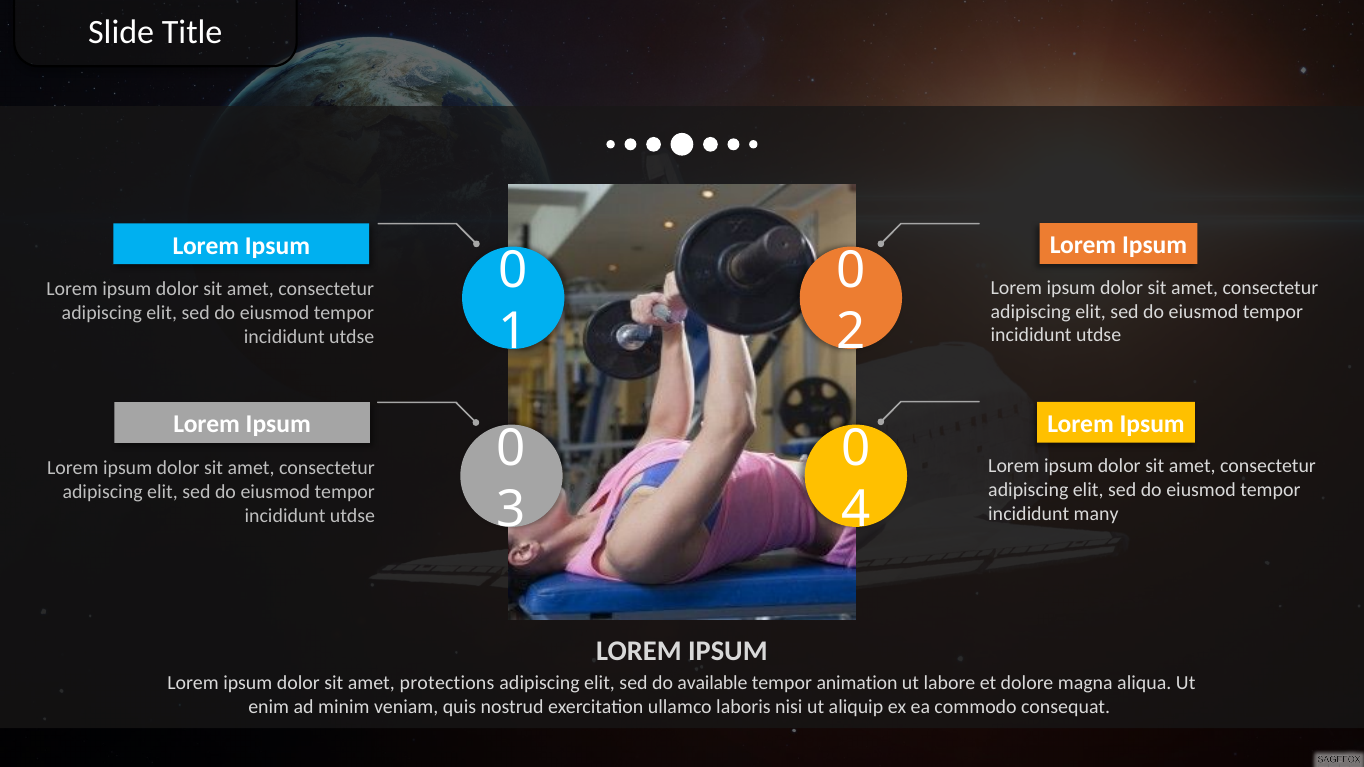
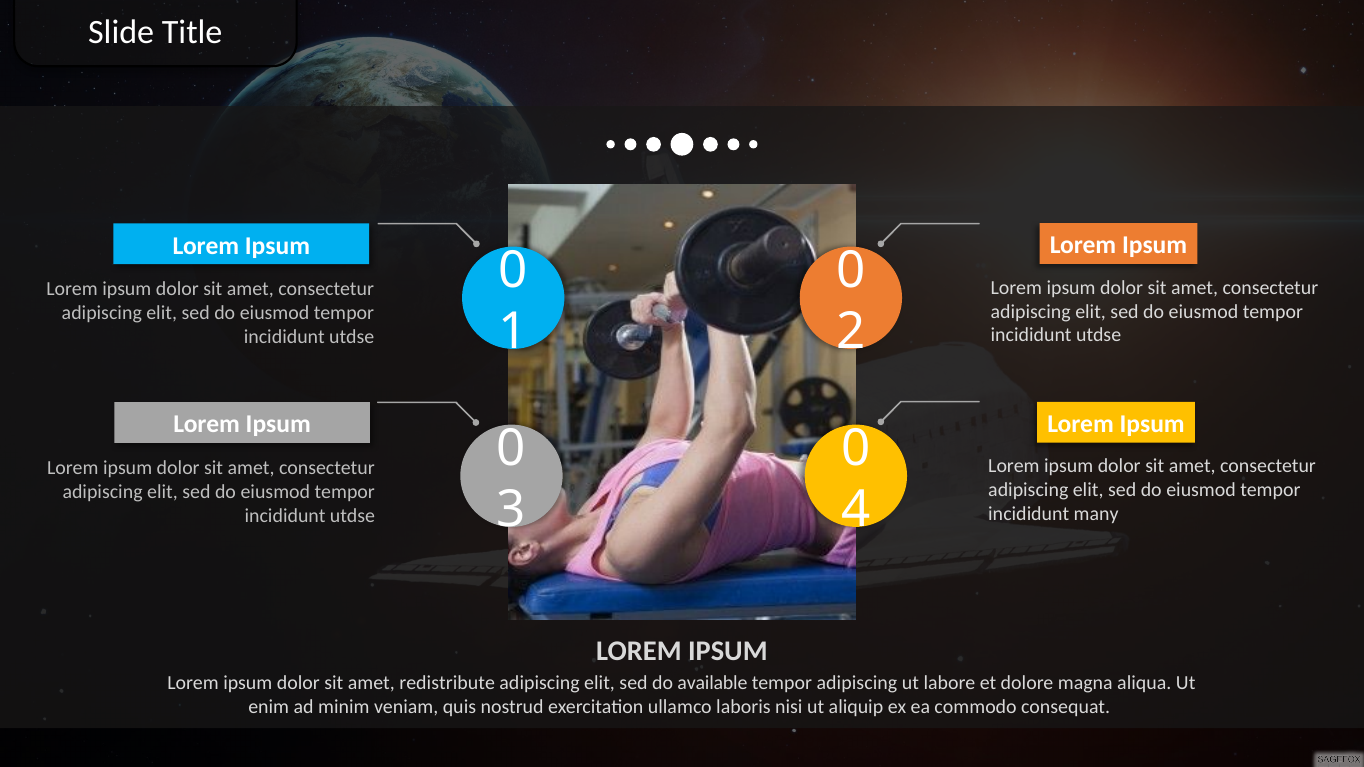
protections: protections -> redistribute
tempor animation: animation -> adipiscing
